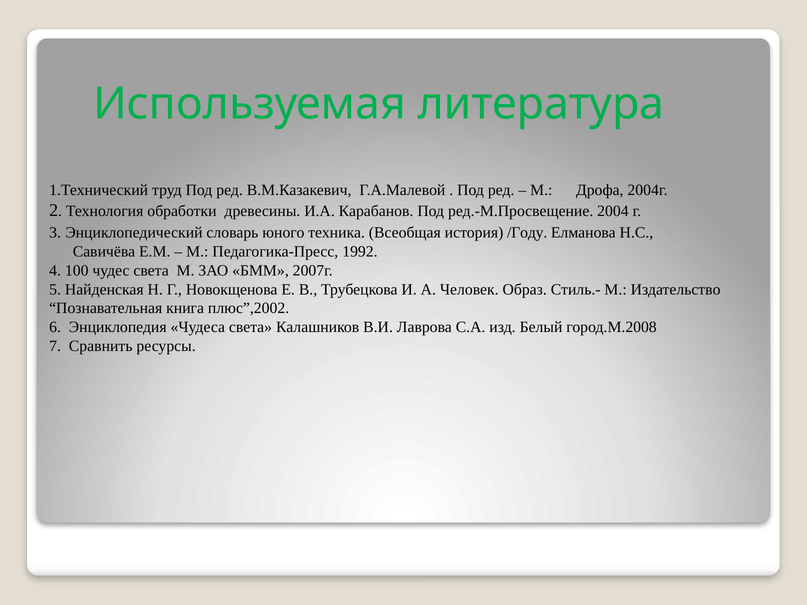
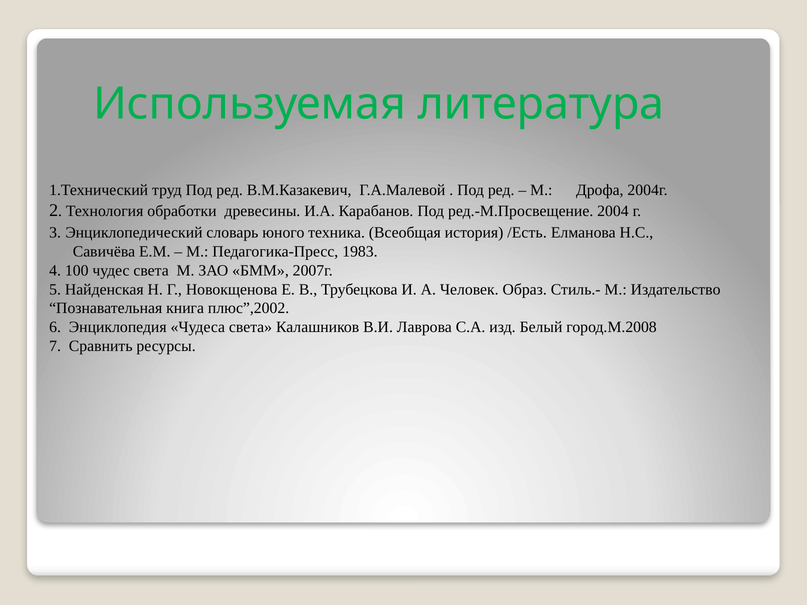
/Году: /Году -> /Есть
1992: 1992 -> 1983
